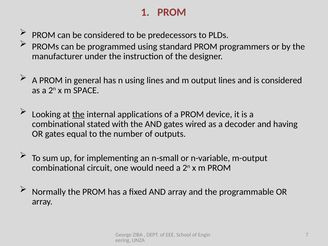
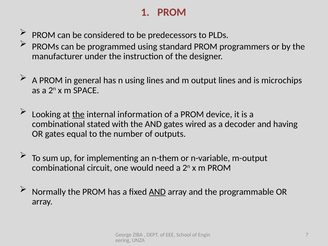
is considered: considered -> microchips
applications: applications -> information
n-small: n-small -> n-them
AND at (157, 192) underline: none -> present
